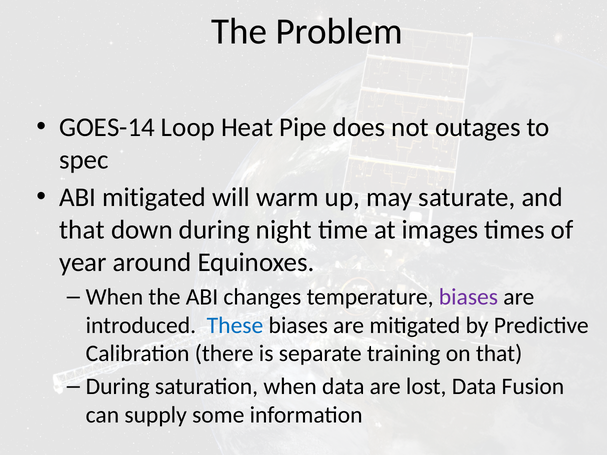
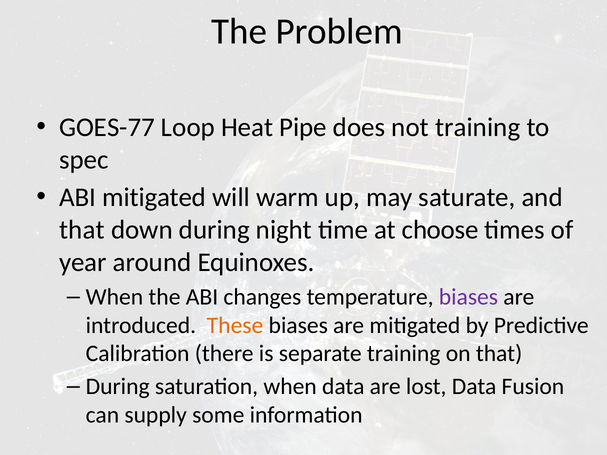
GOES-14: GOES-14 -> GOES-77
not outages: outages -> training
images: images -> choose
These colour: blue -> orange
